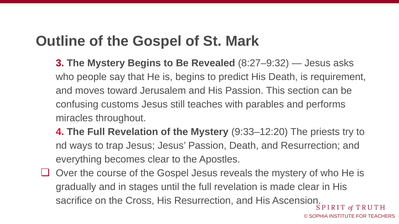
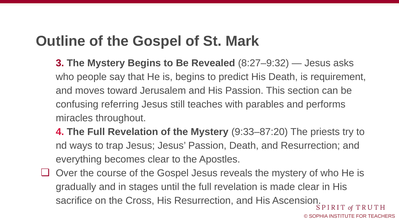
customs: customs -> referring
9:33–12:20: 9:33–12:20 -> 9:33–87:20
